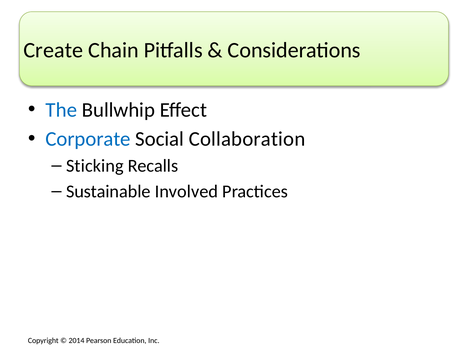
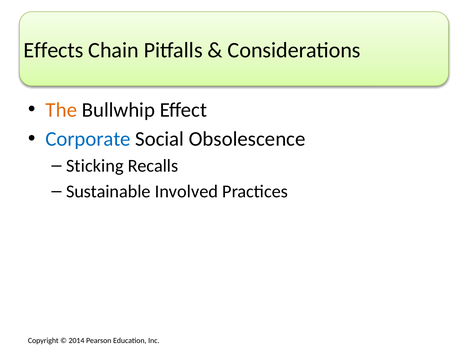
Create: Create -> Effects
The colour: blue -> orange
Collaboration: Collaboration -> Obsolescence
